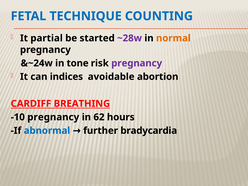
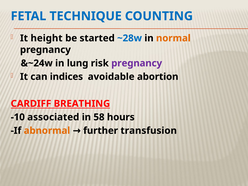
partial: partial -> height
~28w colour: purple -> blue
tone: tone -> lung
-10 pregnancy: pregnancy -> associated
62: 62 -> 58
abnormal colour: blue -> orange
bradycardia: bradycardia -> transfusion
